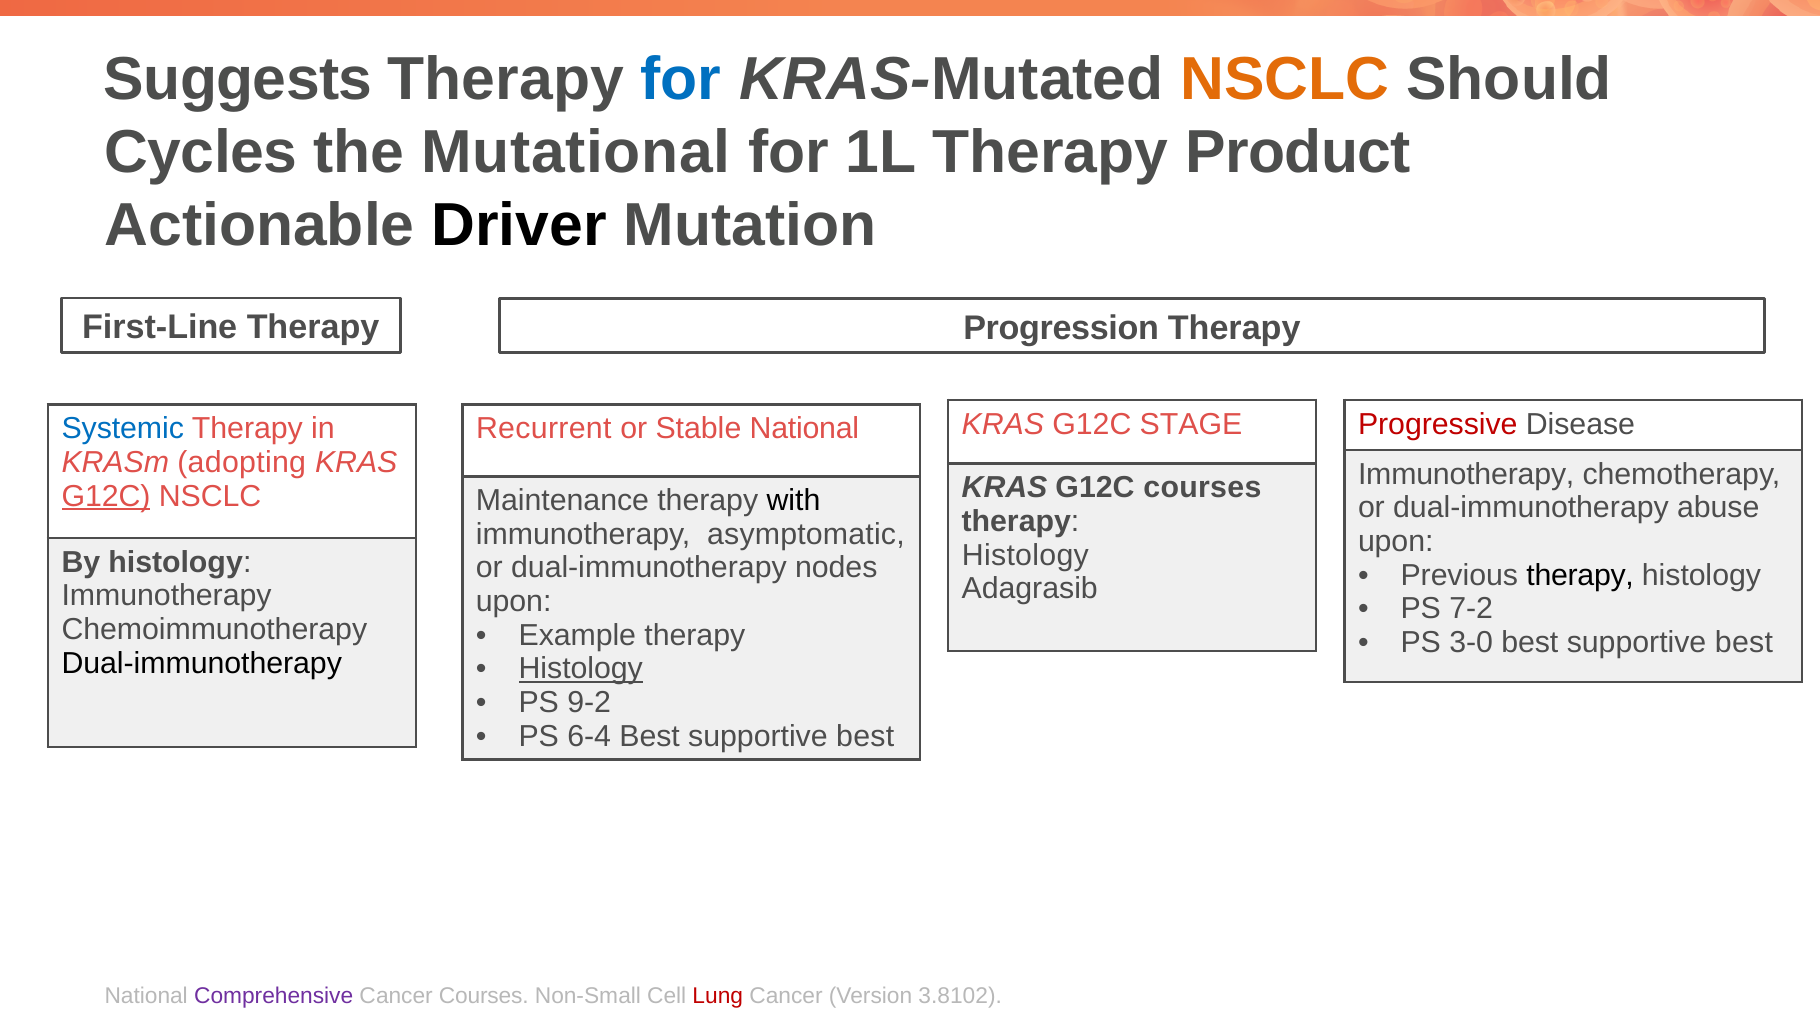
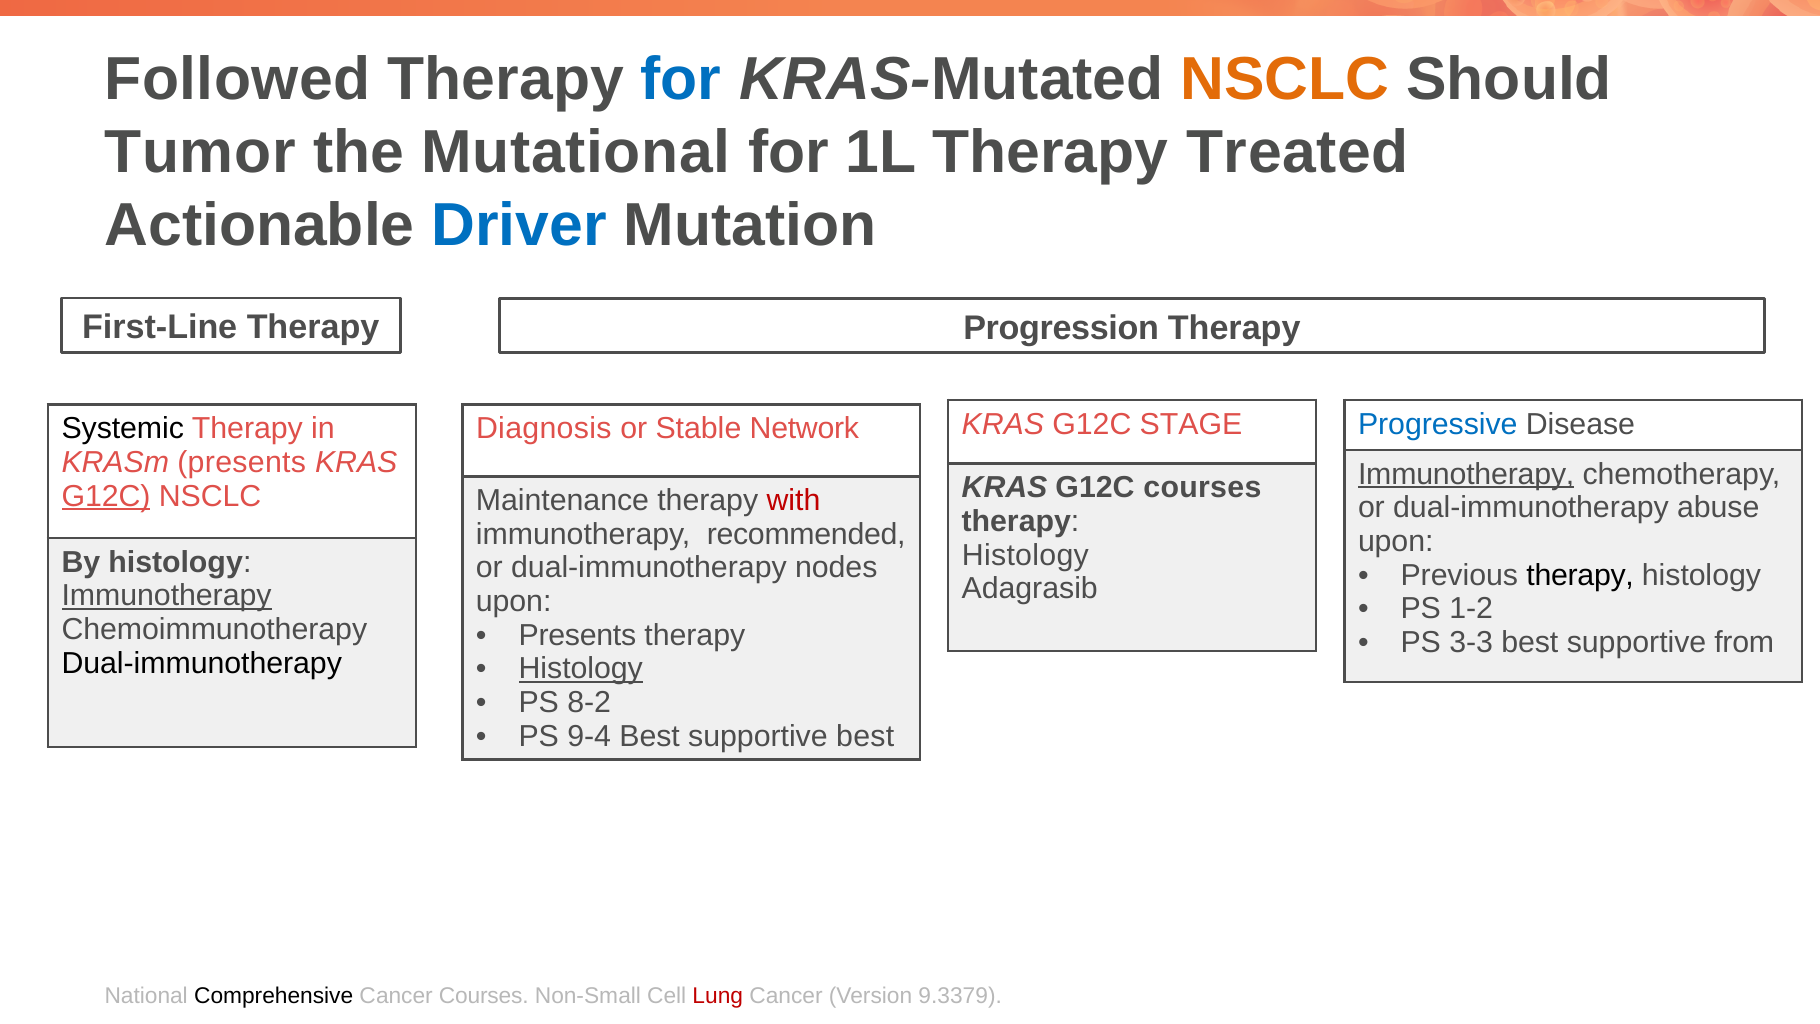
Suggests: Suggests -> Followed
Cycles: Cycles -> Tumor
Product: Product -> Treated
Driver colour: black -> blue
Progressive colour: red -> blue
Recurrent: Recurrent -> Diagnosis
Stable National: National -> Network
Systemic colour: blue -> black
KRASm adopting: adopting -> presents
Immunotherapy at (1466, 474) underline: none -> present
with colour: black -> red
asymptomatic: asymptomatic -> recommended
Immunotherapy at (167, 596) underline: none -> present
7-2: 7-2 -> 1-2
Example at (577, 635): Example -> Presents
3-0: 3-0 -> 3-3
best at (1744, 642): best -> from
9-2: 9-2 -> 8-2
6-4: 6-4 -> 9-4
Comprehensive colour: purple -> black
3.8102: 3.8102 -> 9.3379
